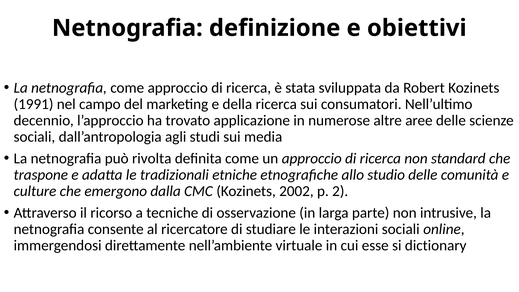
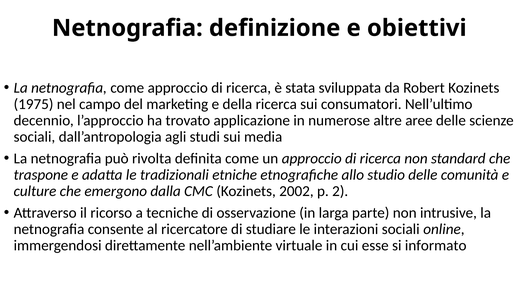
1991: 1991 -> 1975
dictionary: dictionary -> informato
